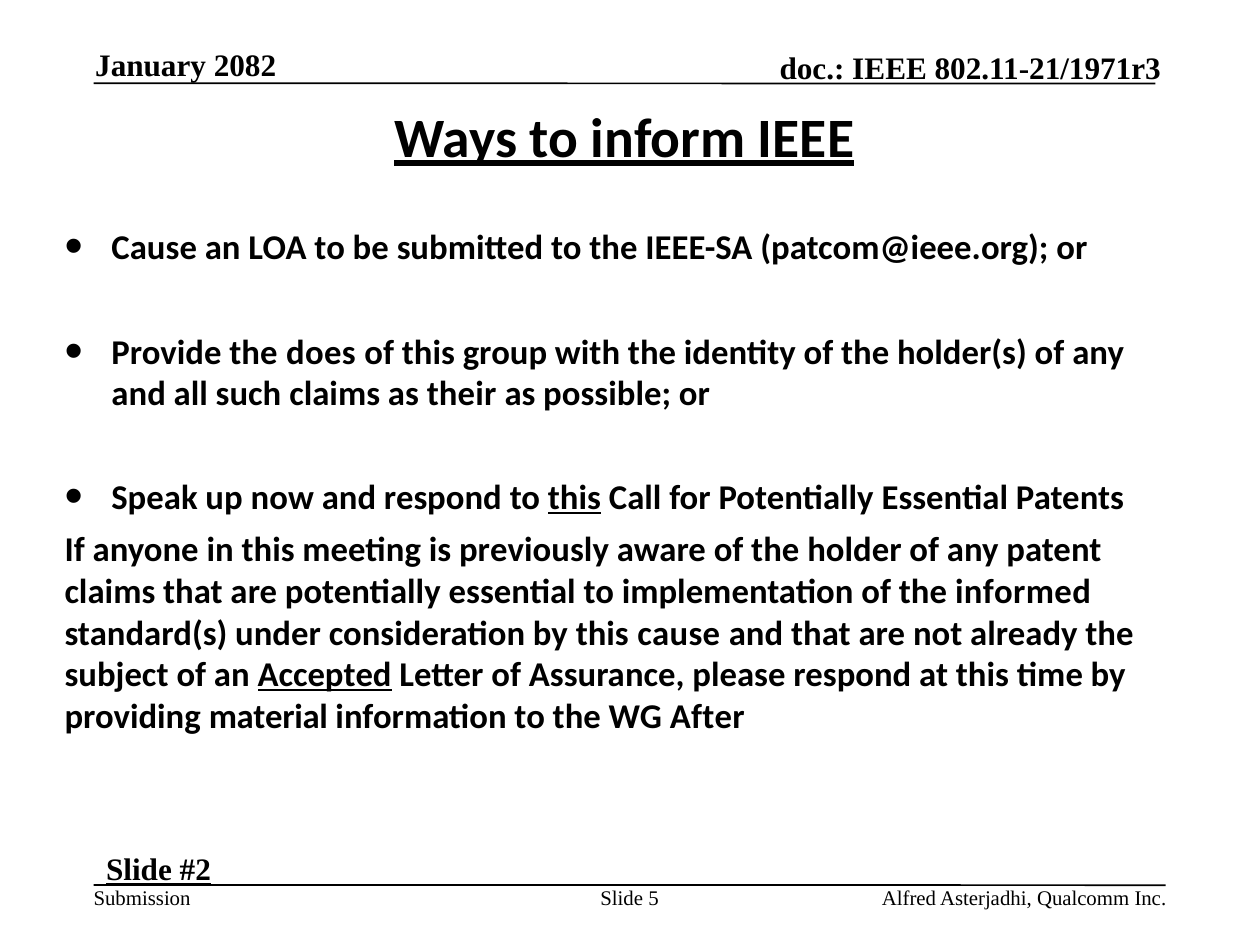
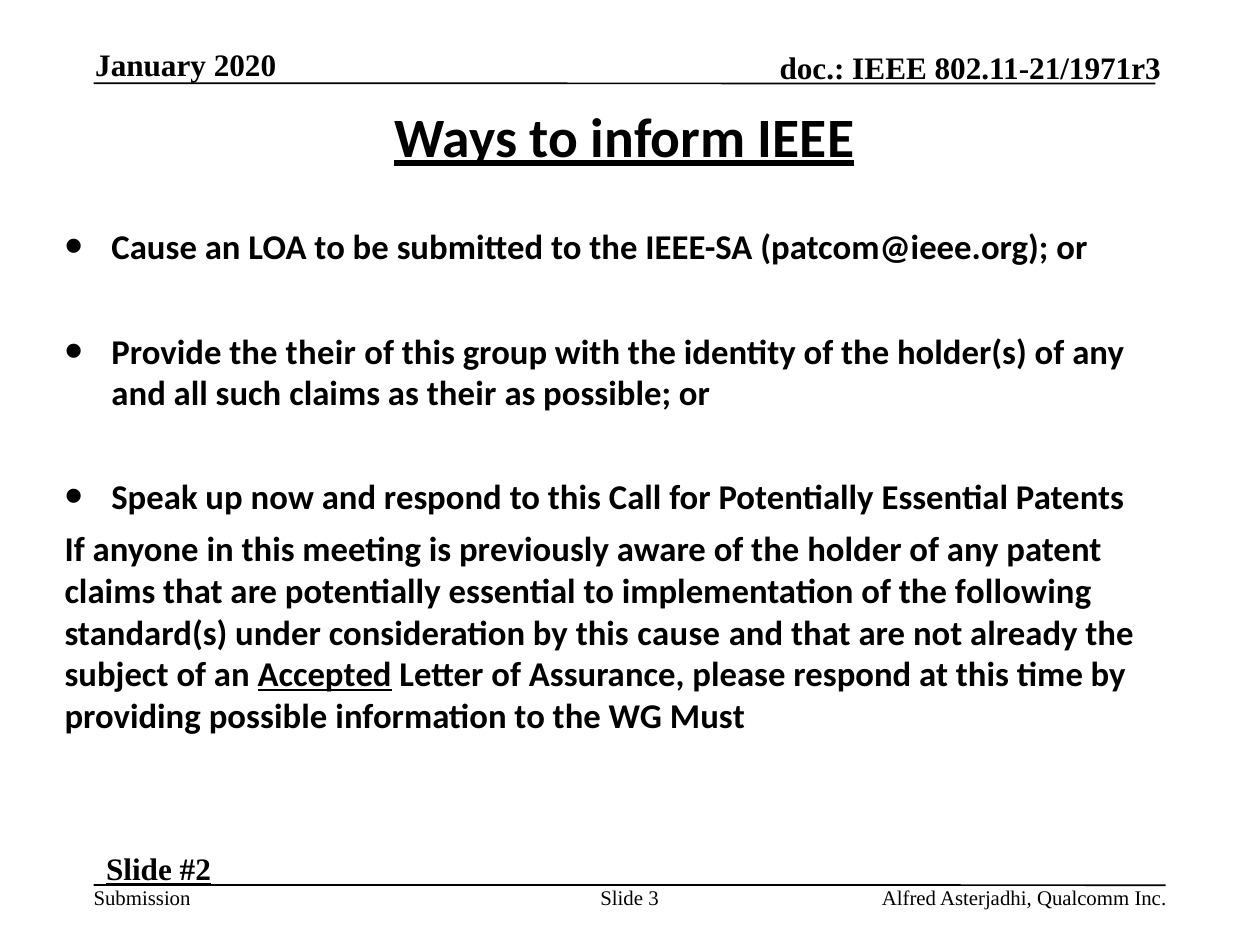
2082: 2082 -> 2020
the does: does -> their
this at (574, 498) underline: present -> none
informed: informed -> following
providing material: material -> possible
After: After -> Must
5: 5 -> 3
